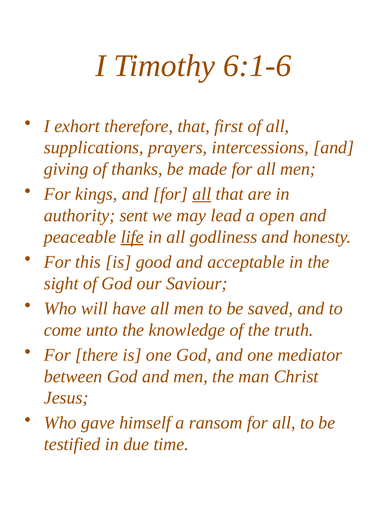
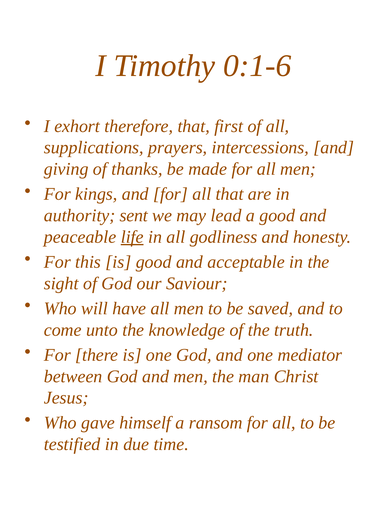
6:1-6: 6:1-6 -> 0:1-6
all at (202, 194) underline: present -> none
a open: open -> good
